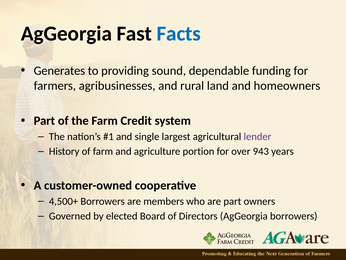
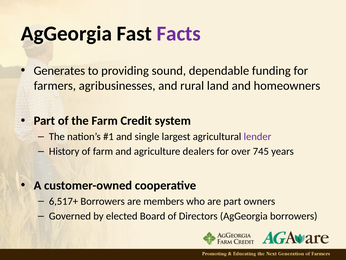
Facts colour: blue -> purple
portion: portion -> dealers
943: 943 -> 745
4,500+: 4,500+ -> 6,517+
